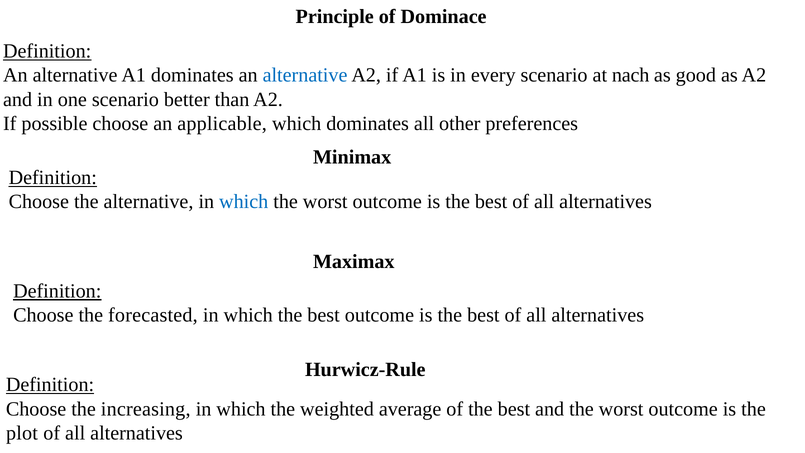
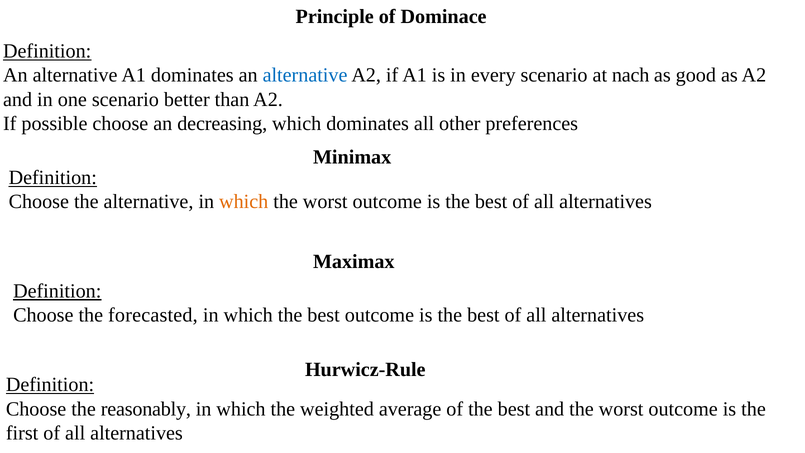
applicable: applicable -> decreasing
which at (244, 202) colour: blue -> orange
increasing: increasing -> reasonably
plot: plot -> first
